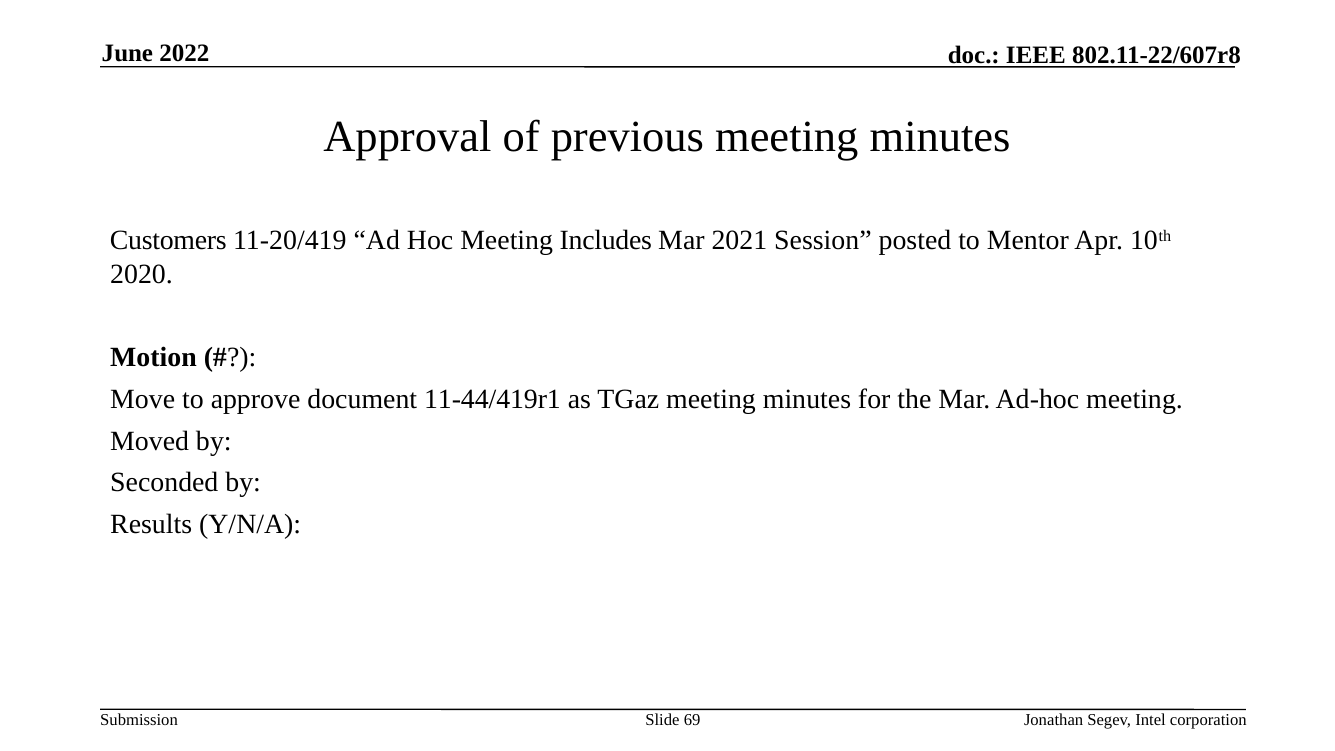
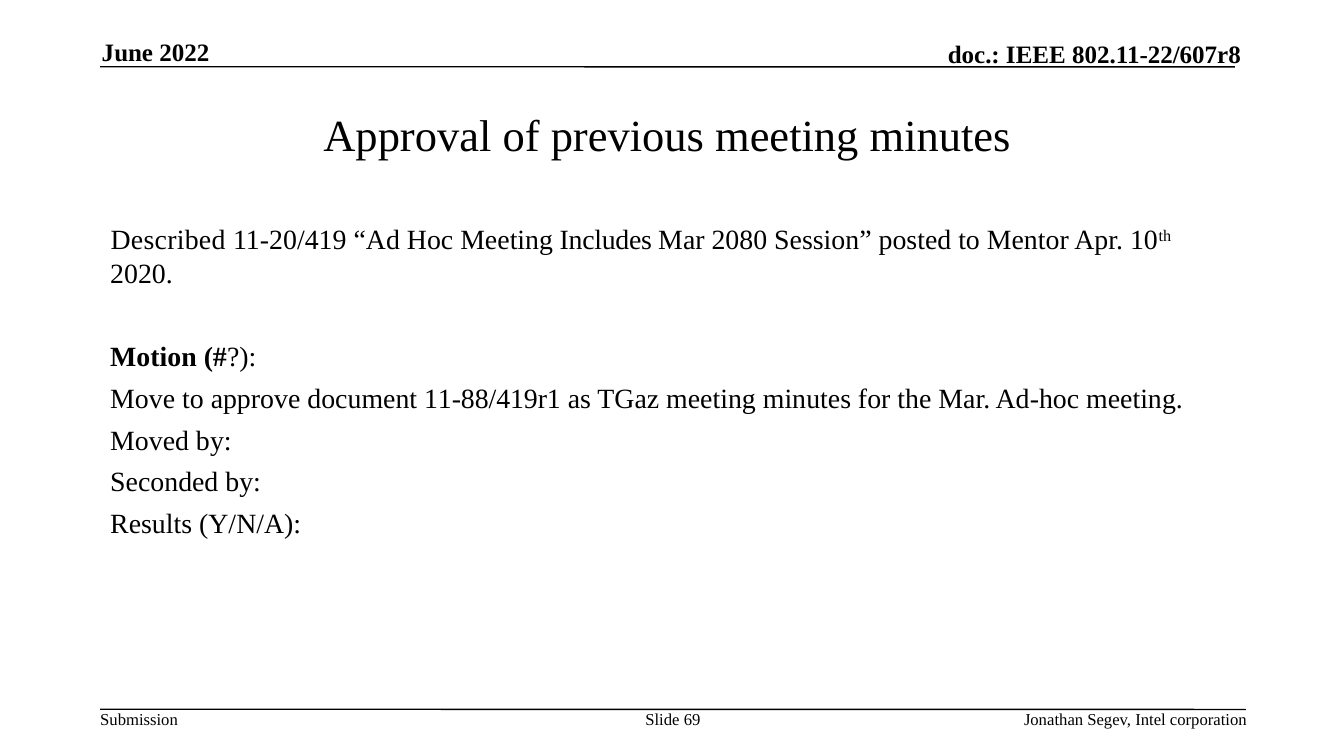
Customers: Customers -> Described
2021: 2021 -> 2080
11-44/419r1: 11-44/419r1 -> 11-88/419r1
